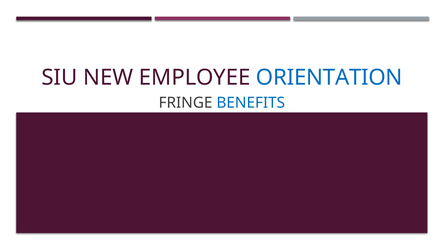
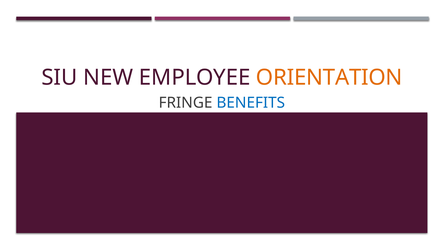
ORIENTATION colour: blue -> orange
